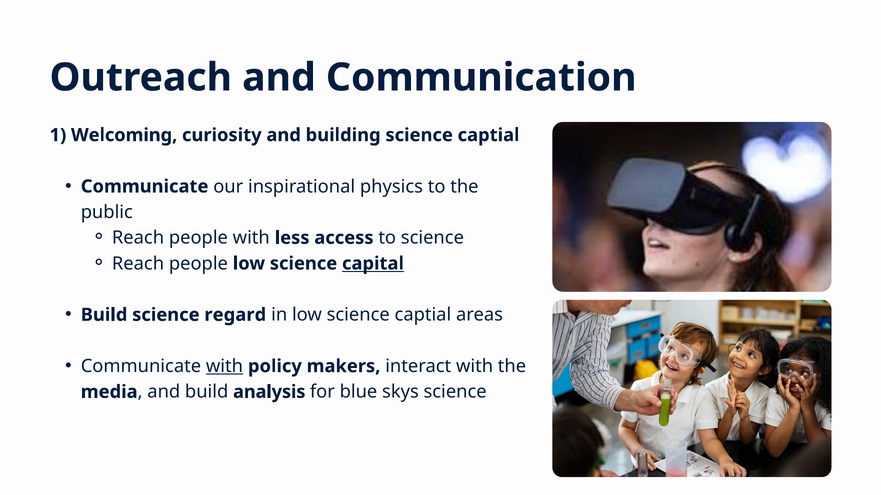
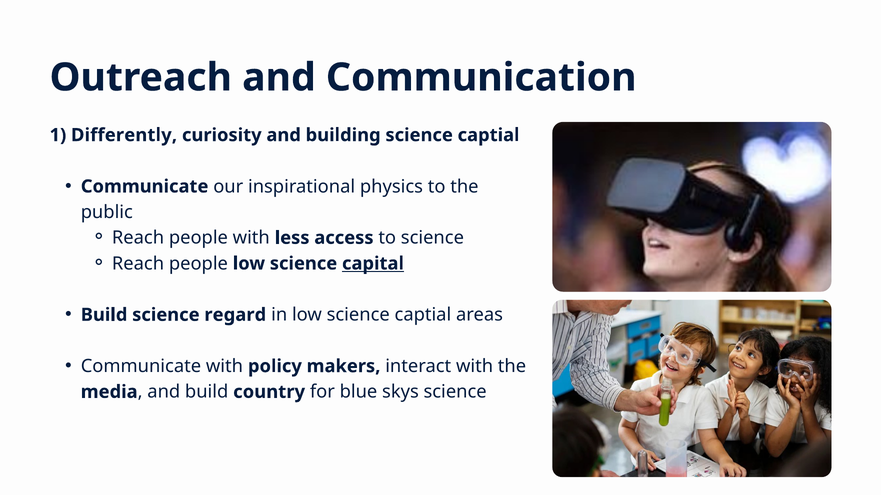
Welcoming: Welcoming -> Differently
with at (224, 367) underline: present -> none
analysis: analysis -> country
